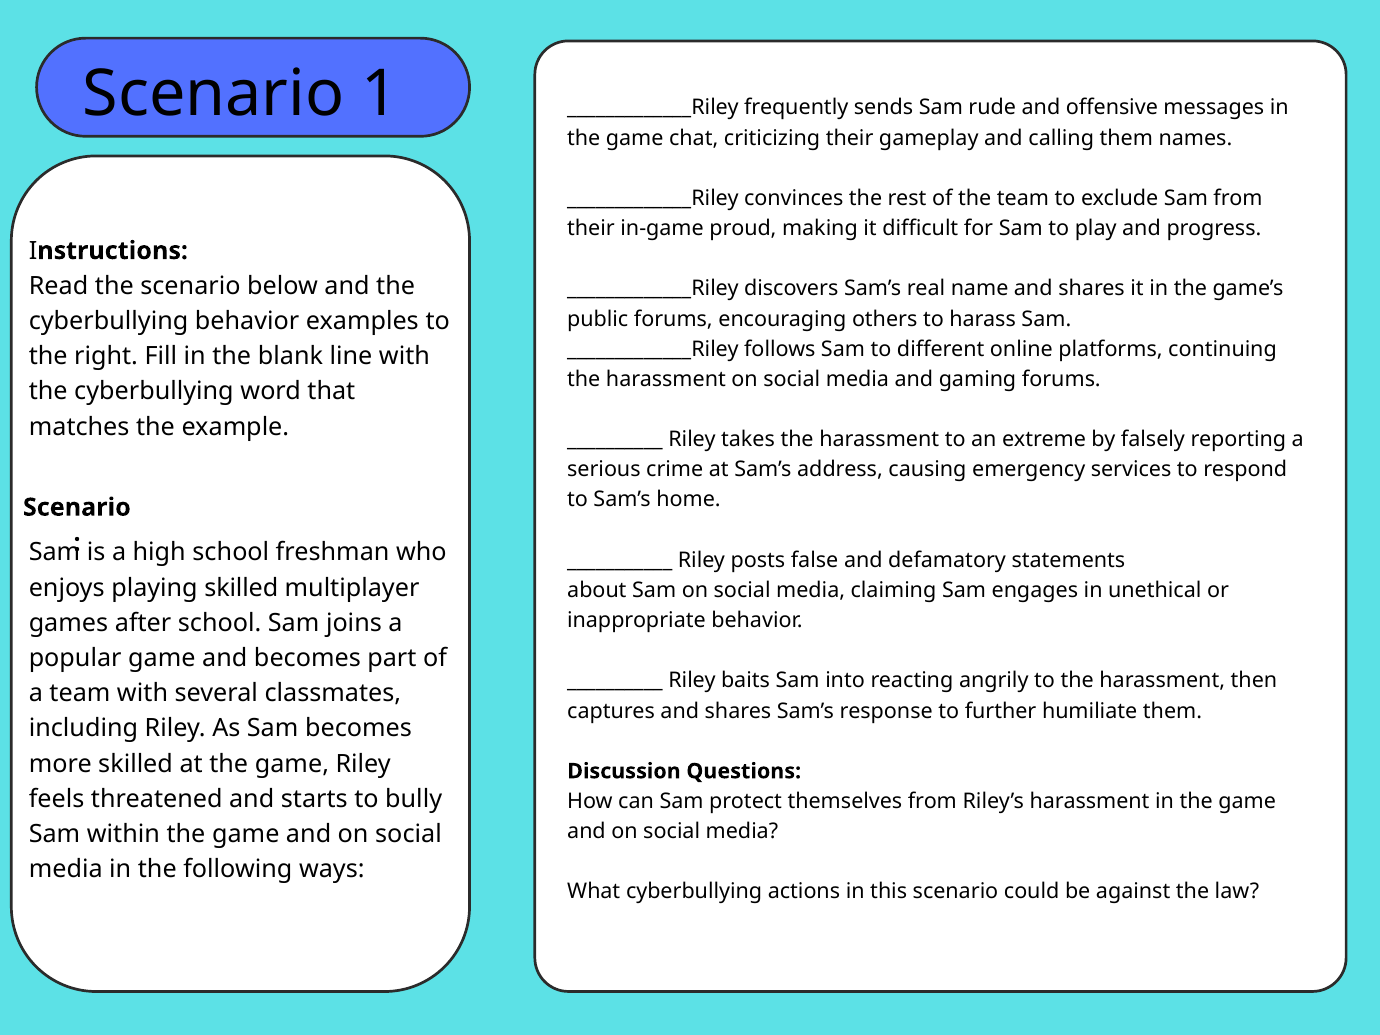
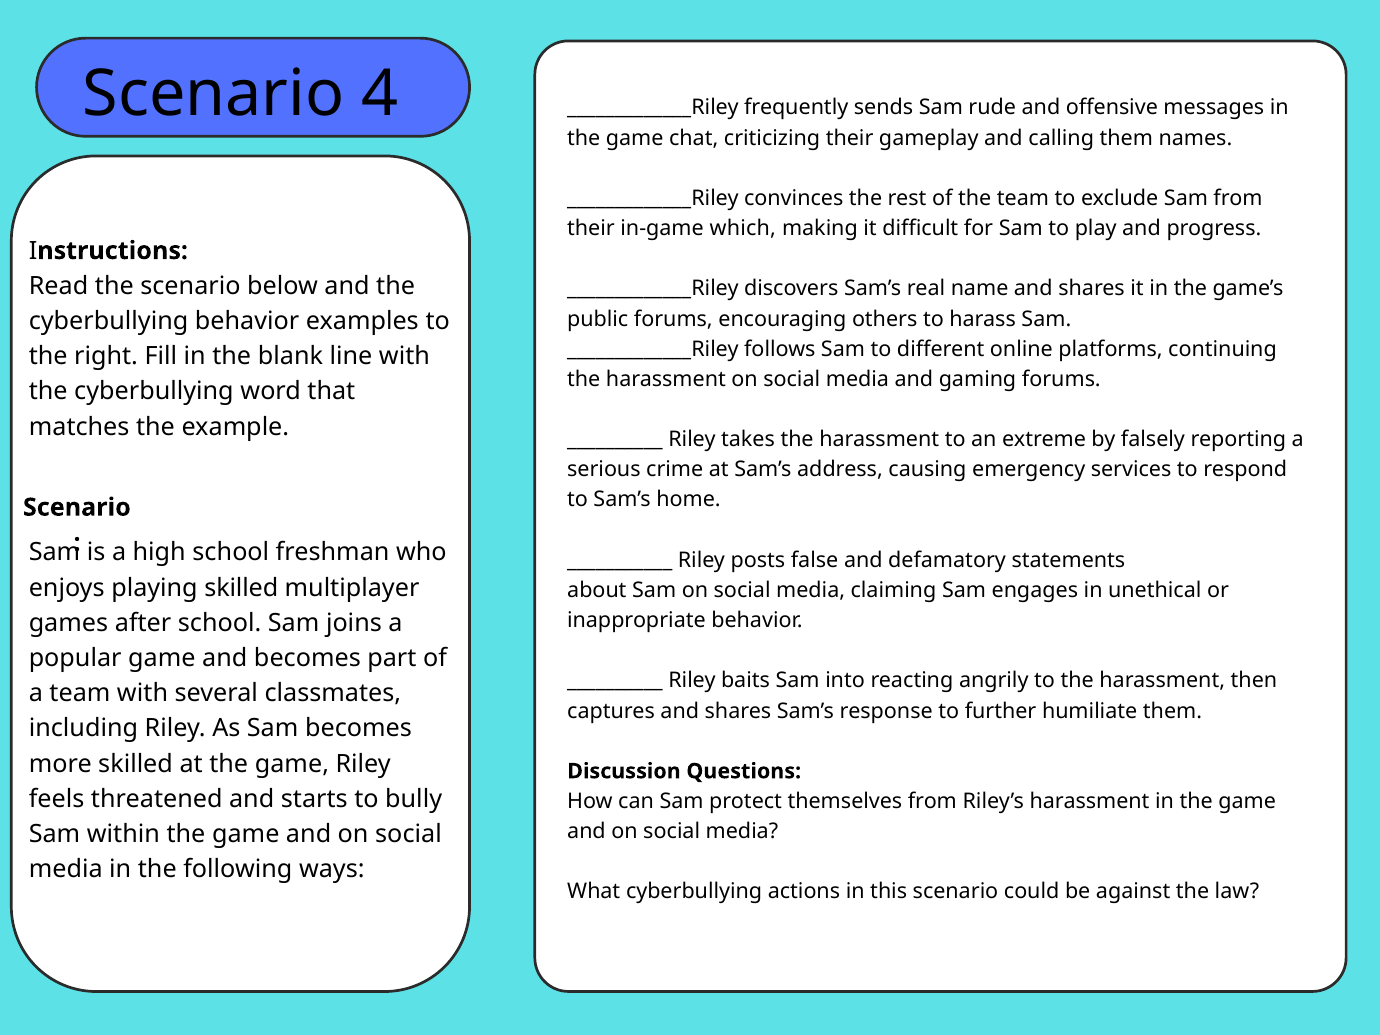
1: 1 -> 4
proud: proud -> which
